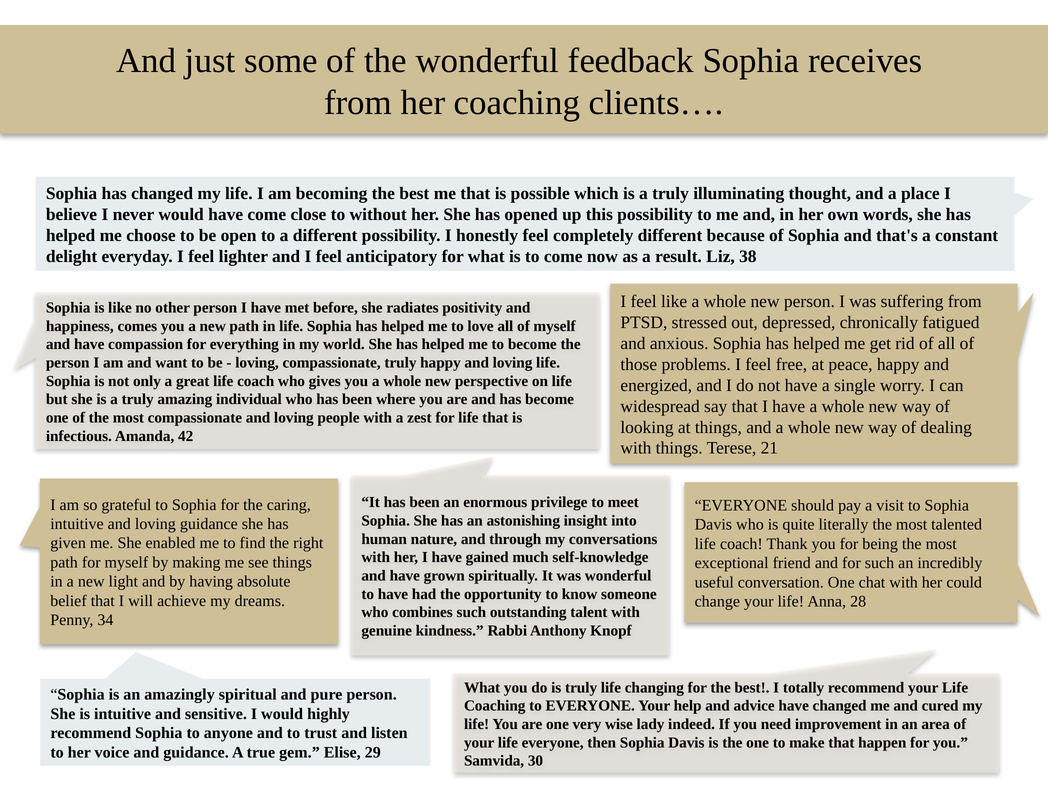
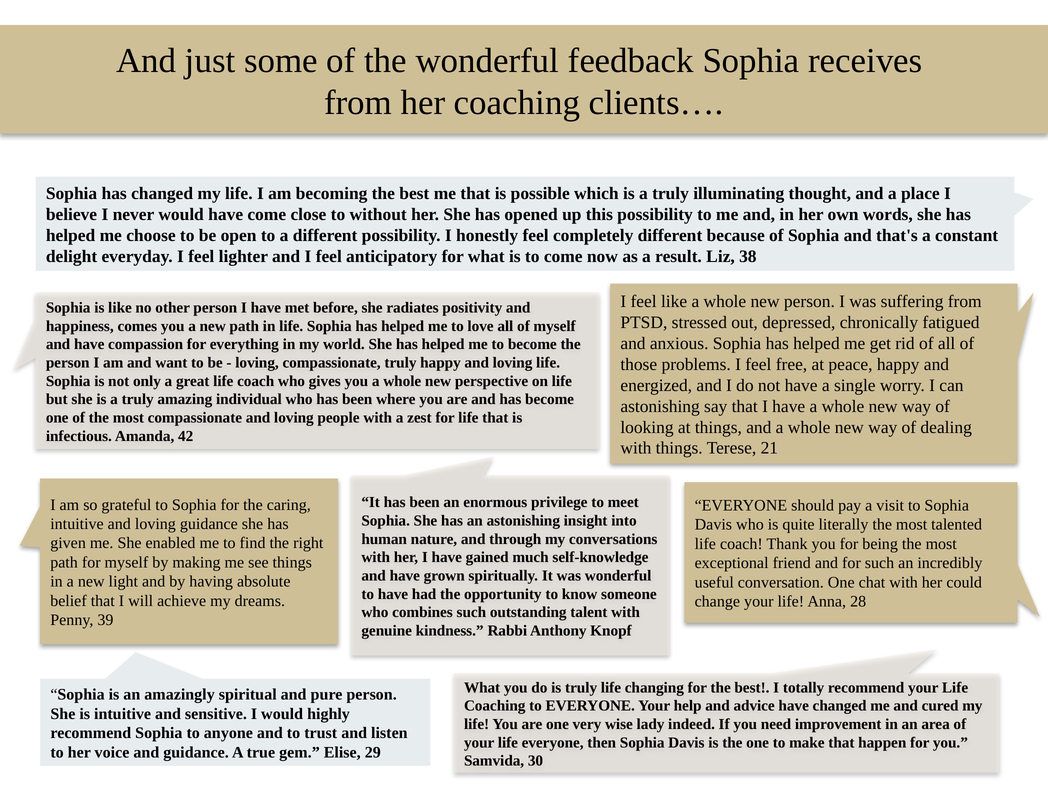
widespread at (660, 406): widespread -> astonishing
34: 34 -> 39
